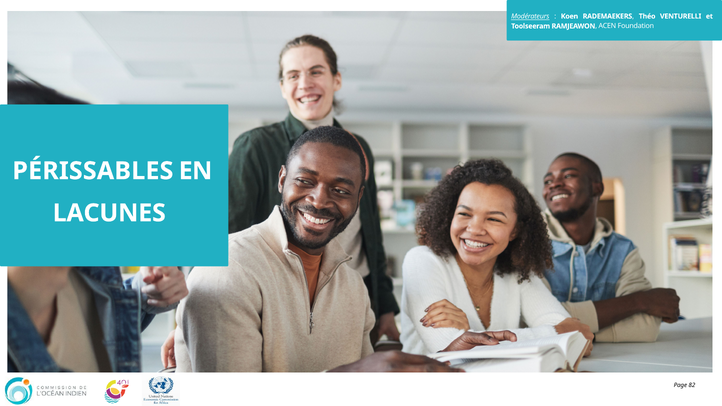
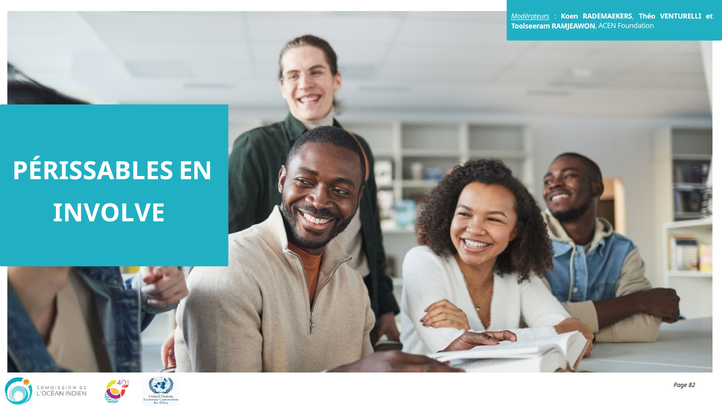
LACUNES: LACUNES -> INVOLVE
